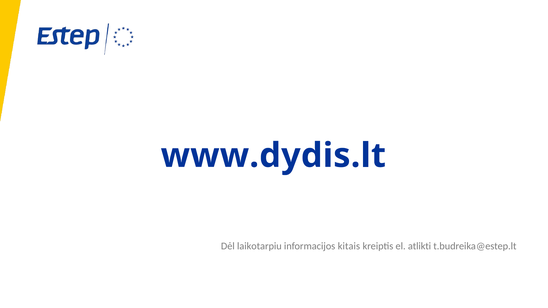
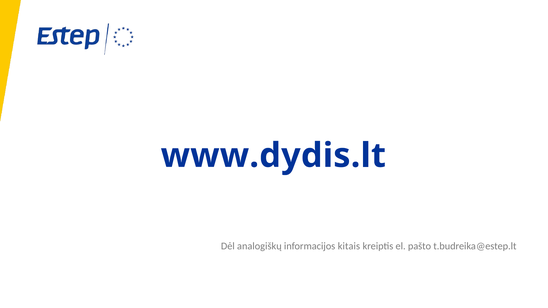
laikotarpiu: laikotarpiu -> analogiškų
atlikti: atlikti -> pašto
